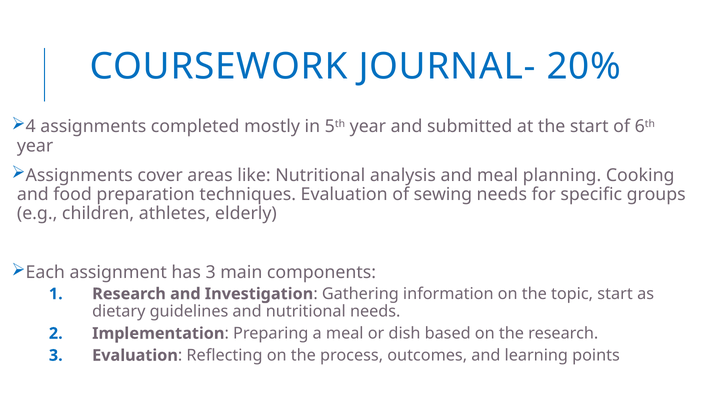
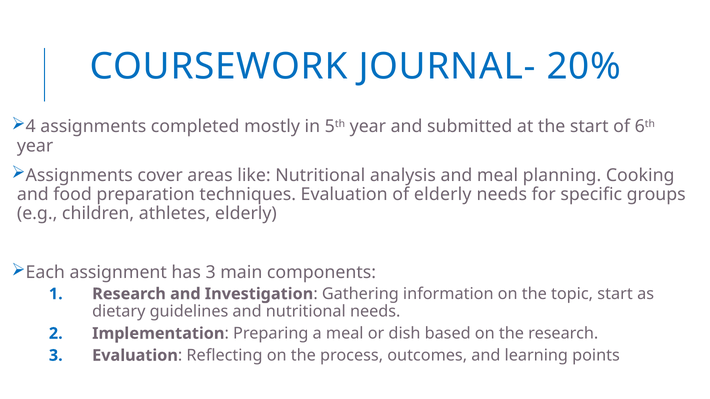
of sewing: sewing -> elderly
